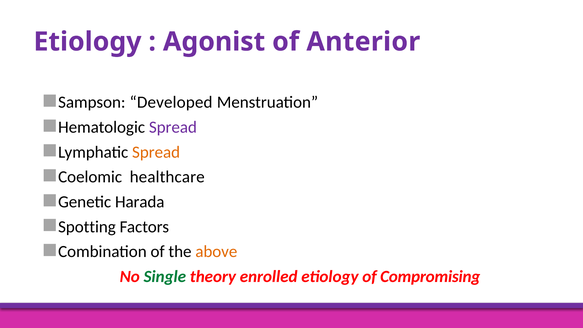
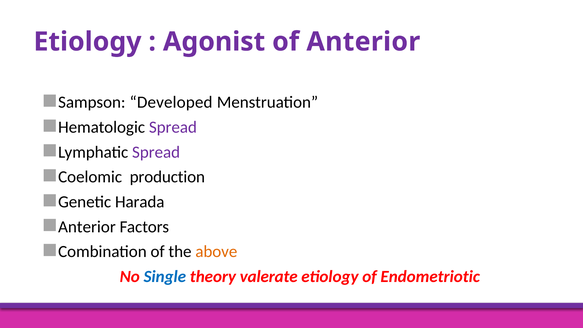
Spread at (156, 152) colour: orange -> purple
healthcare: healthcare -> production
Spotting at (87, 227): Spotting -> Anterior
Single colour: green -> blue
enrolled: enrolled -> valerate
Compromising: Compromising -> Endometriotic
